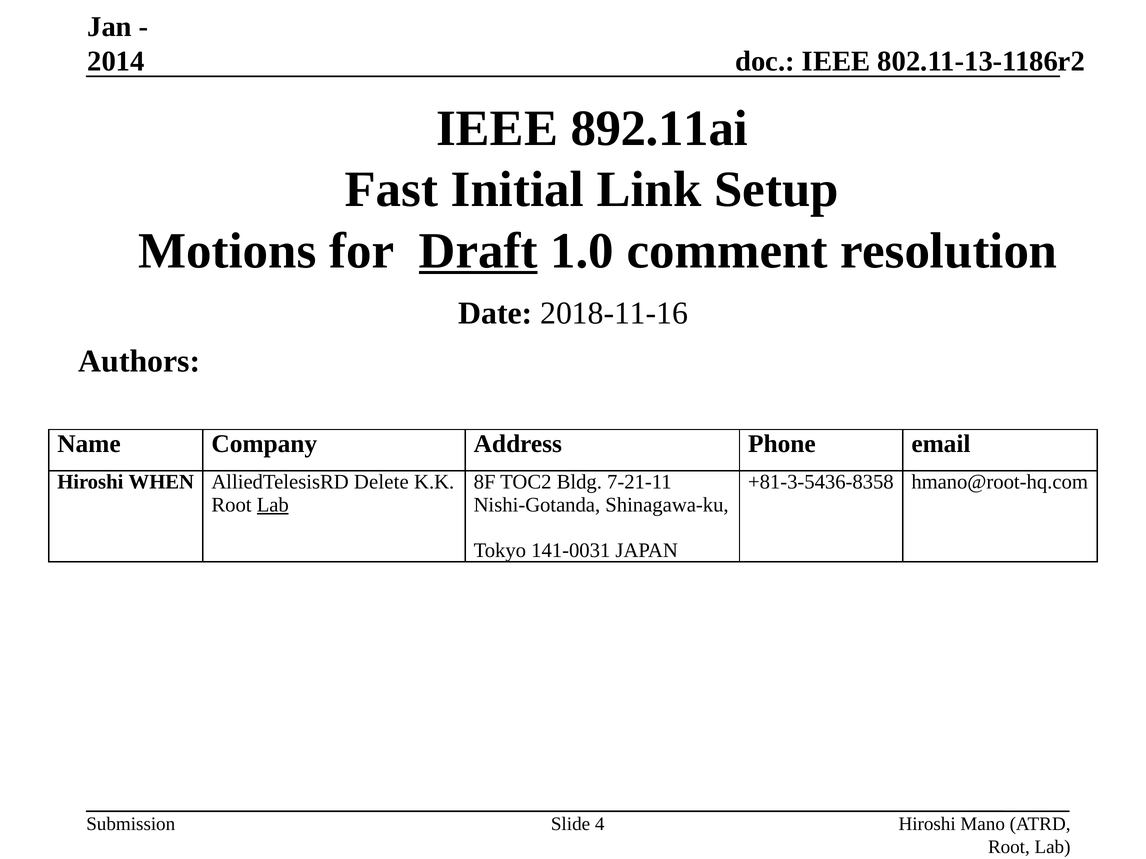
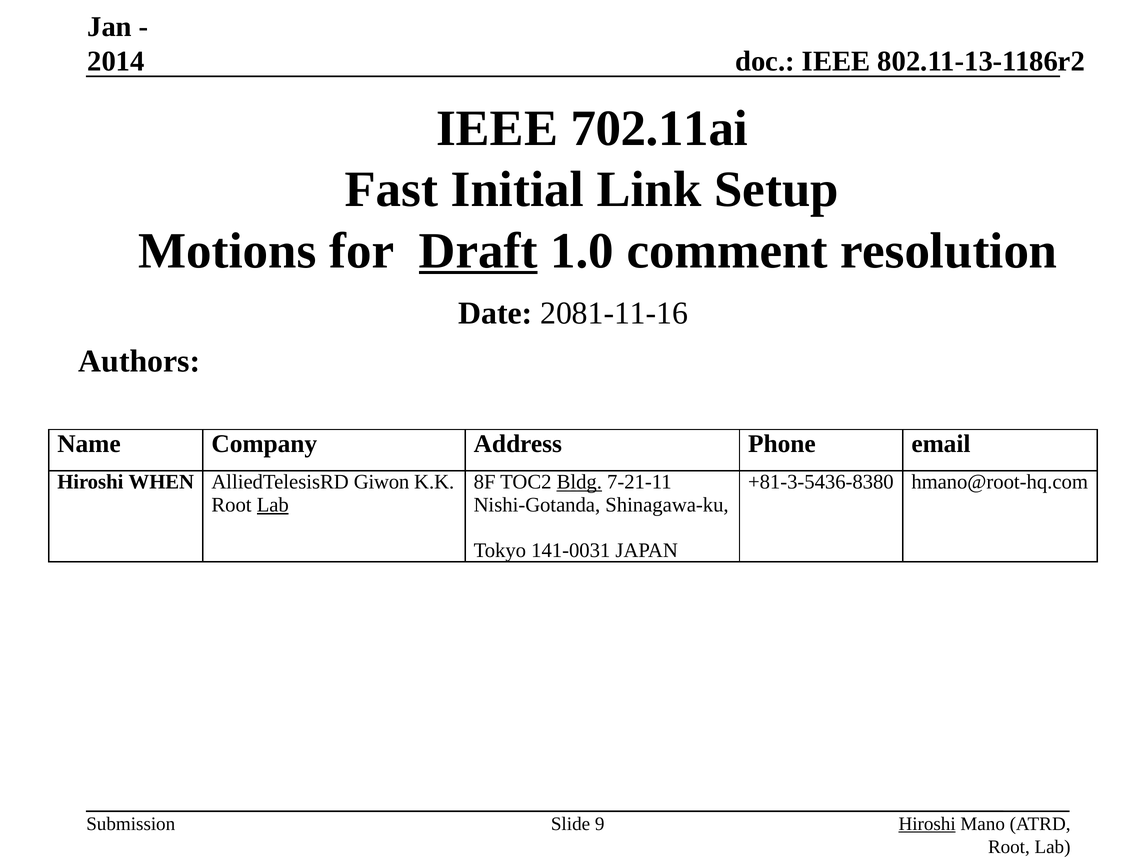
892.11ai: 892.11ai -> 702.11ai
2018-11-16: 2018-11-16 -> 2081-11-16
Delete: Delete -> Giwon
Bldg underline: none -> present
+81-3-5436-8358: +81-3-5436-8358 -> +81-3-5436-8380
4: 4 -> 9
Hiroshi at (927, 824) underline: none -> present
